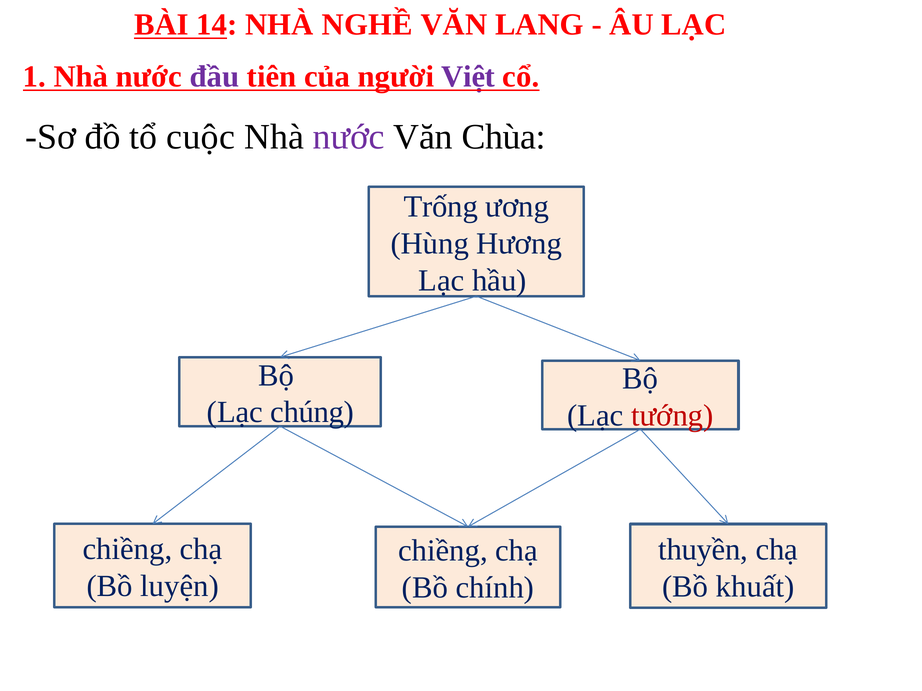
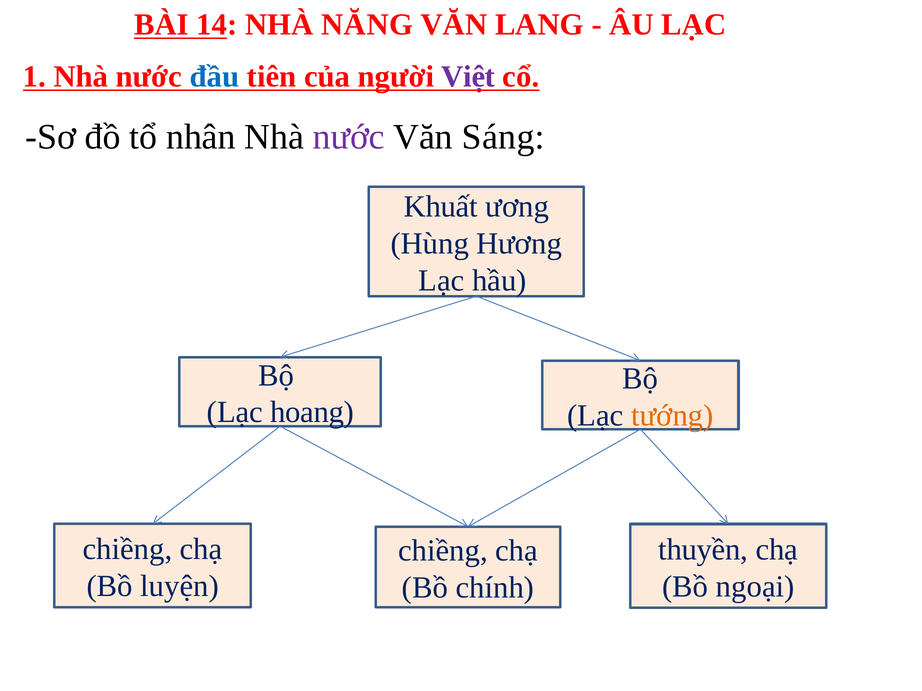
NGHỀ: NGHỀ -> NĂNG
đầu colour: purple -> blue
cuộc: cuộc -> nhân
Chùa: Chùa -> Sáng
Trống: Trống -> Khuất
chúng: chúng -> hoang
tướng colour: red -> orange
khuất: khuất -> ngoại
